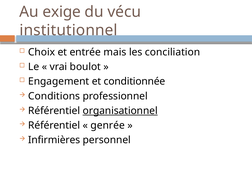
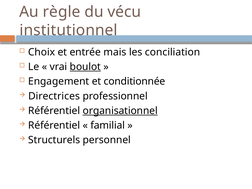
exige: exige -> règle
boulot underline: none -> present
Conditions: Conditions -> Directrices
genrée: genrée -> familial
Infirmières: Infirmières -> Structurels
